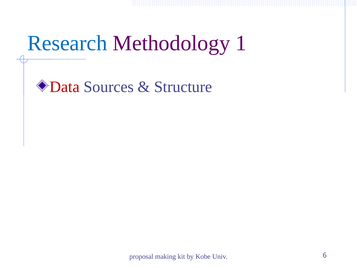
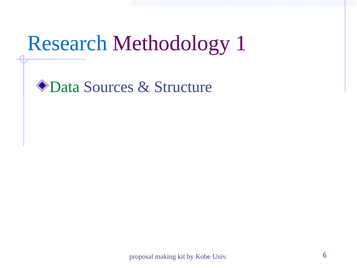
Data colour: red -> green
